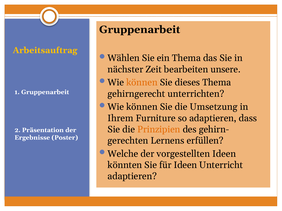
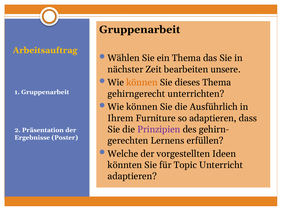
Umsetzung: Umsetzung -> Ausführlich
Prinzipien colour: orange -> purple
für Ideen: Ideen -> Topic
